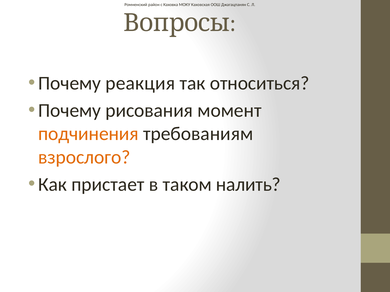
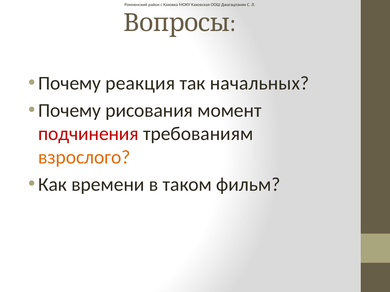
относиться: относиться -> начальных
подчинения colour: orange -> red
пристает: пристает -> времени
налить: налить -> фильм
